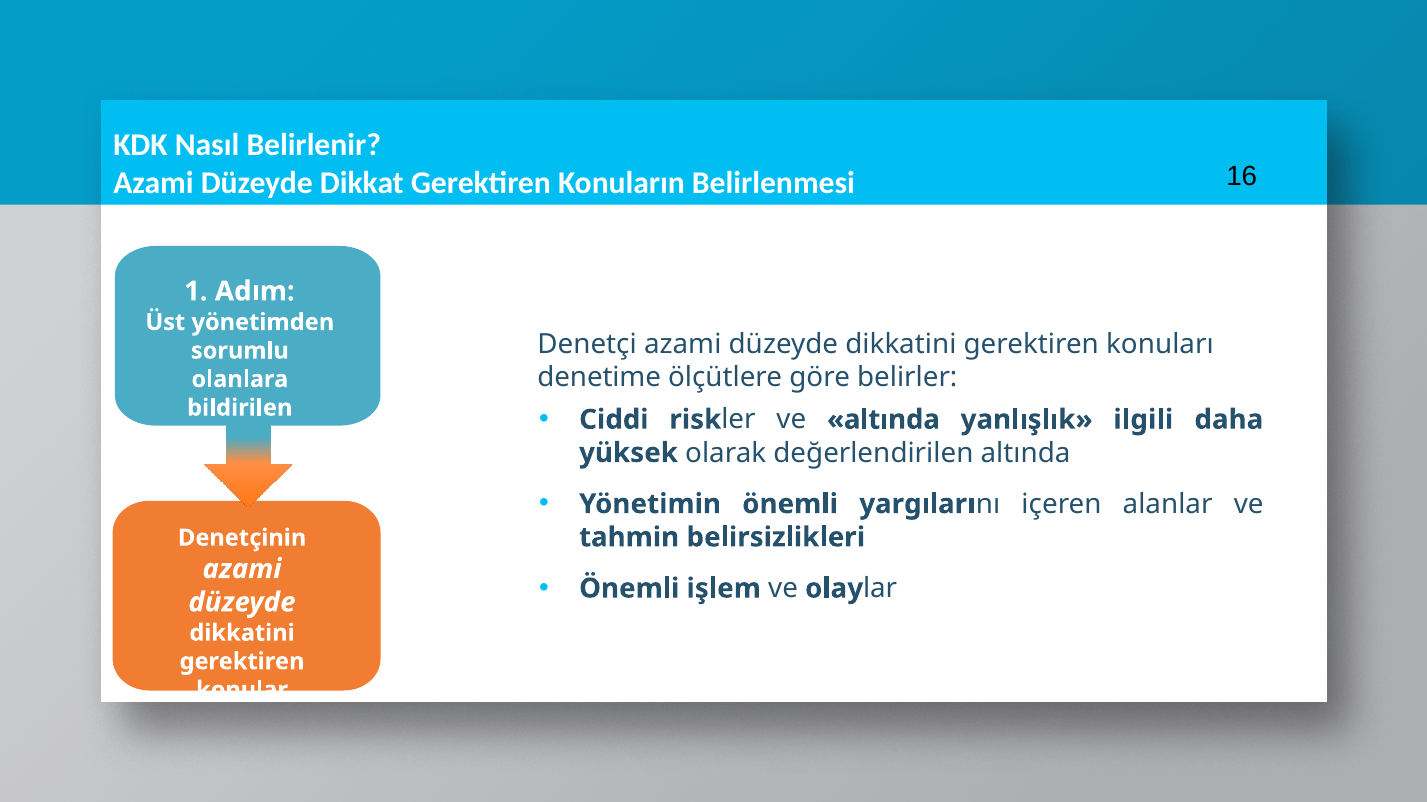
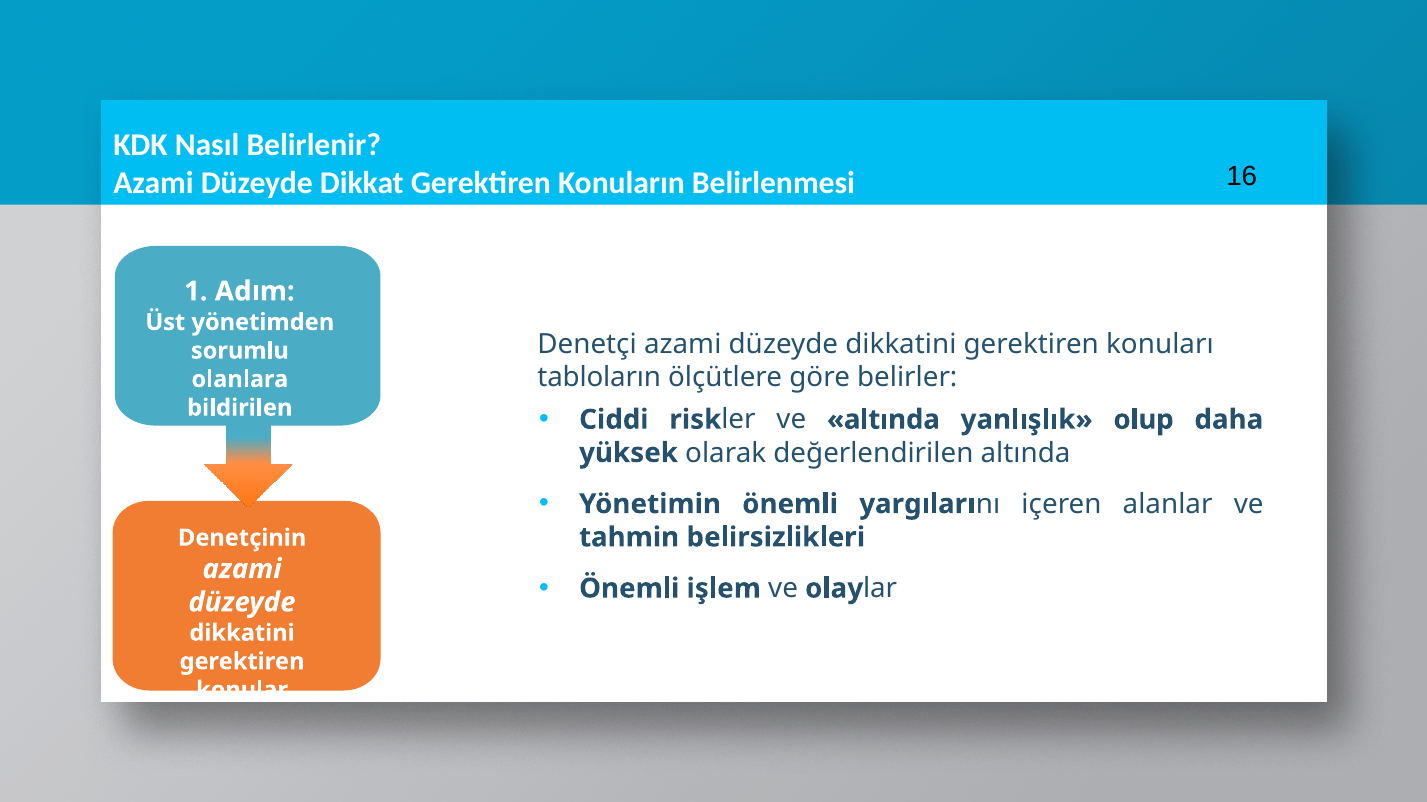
denetime: denetime -> tabloların
ilgili: ilgili -> olup
